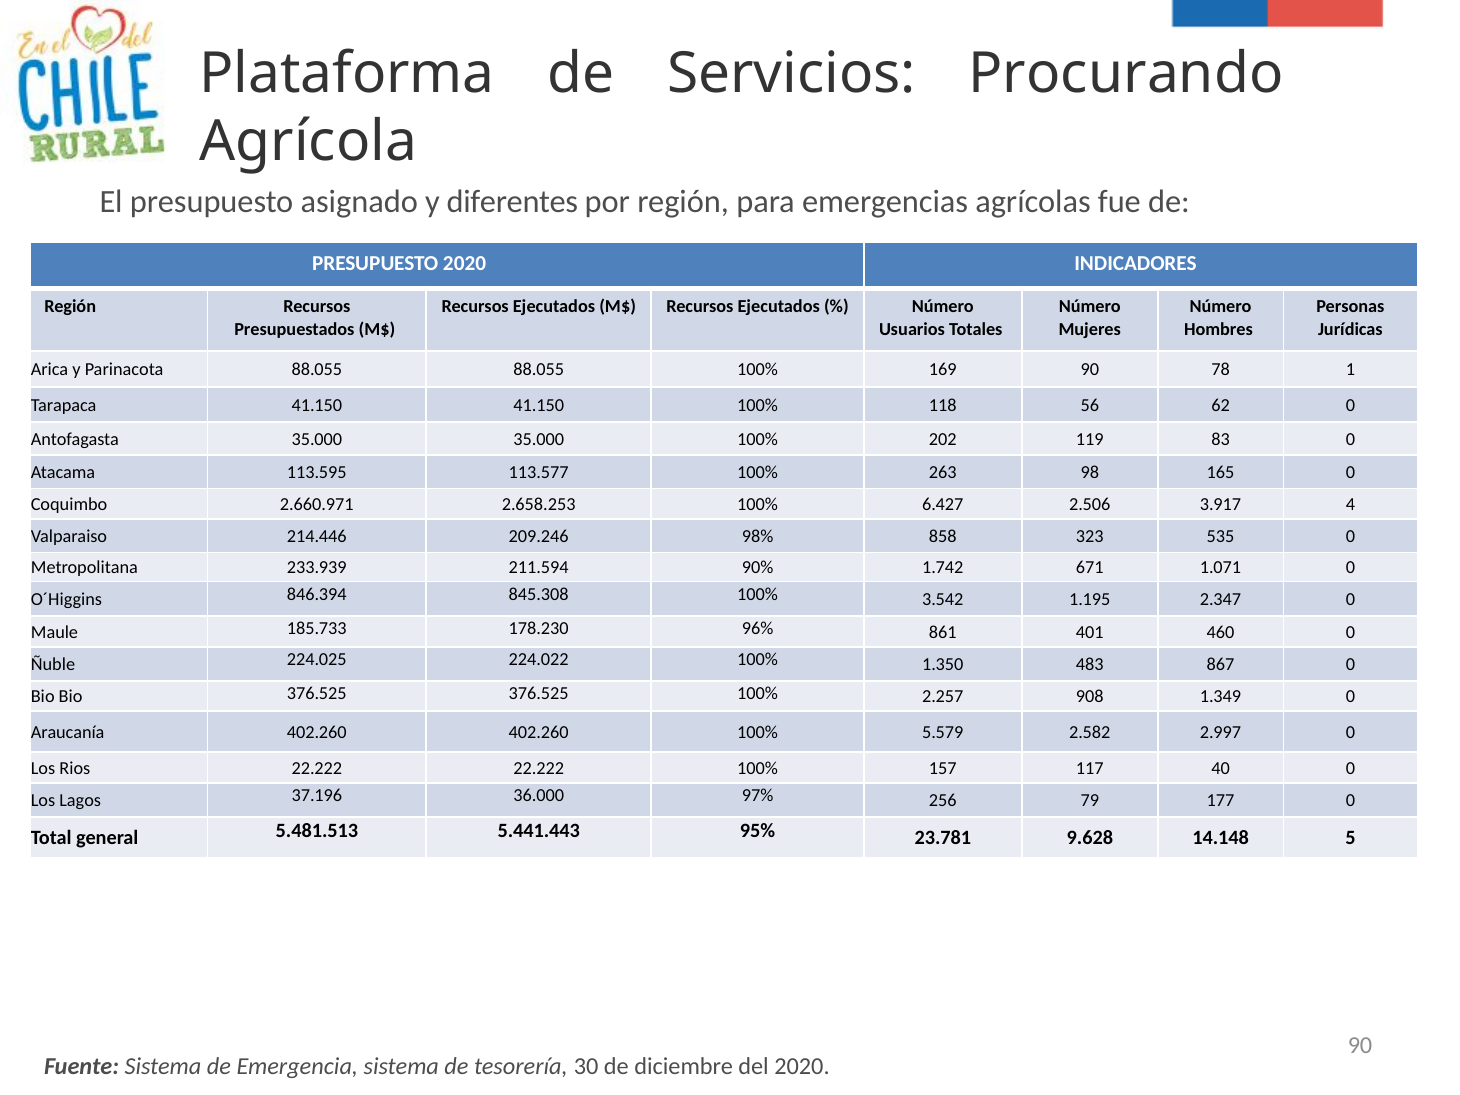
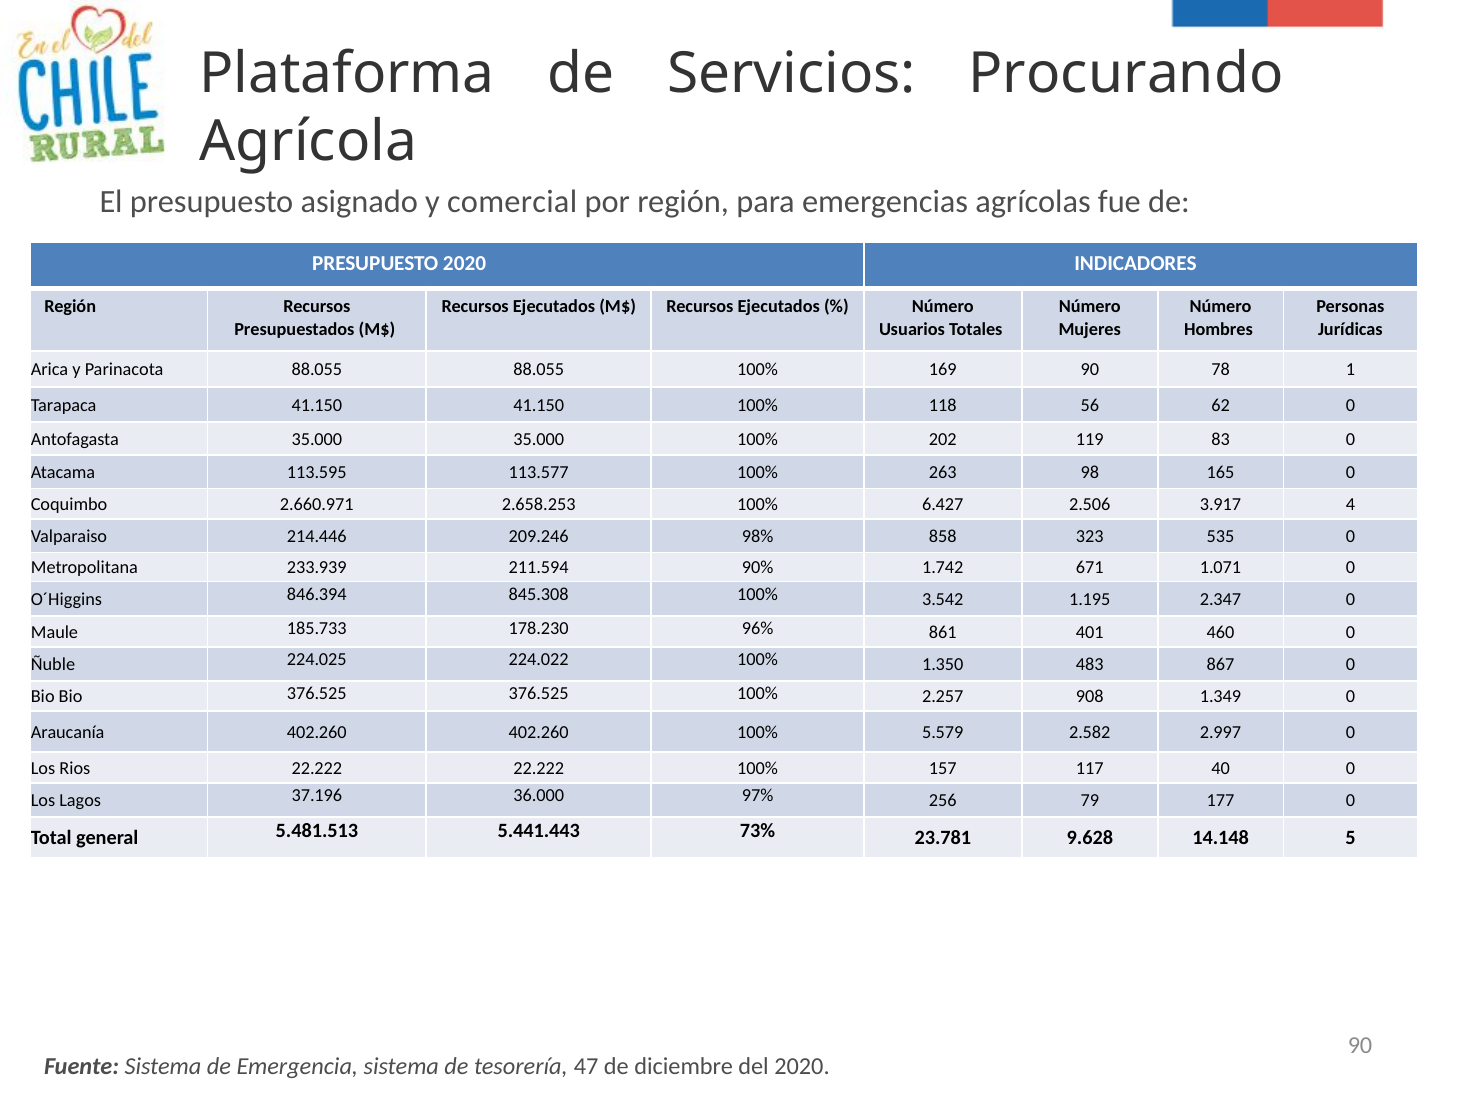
diferentes: diferentes -> comercial
95%: 95% -> 73%
30: 30 -> 47
